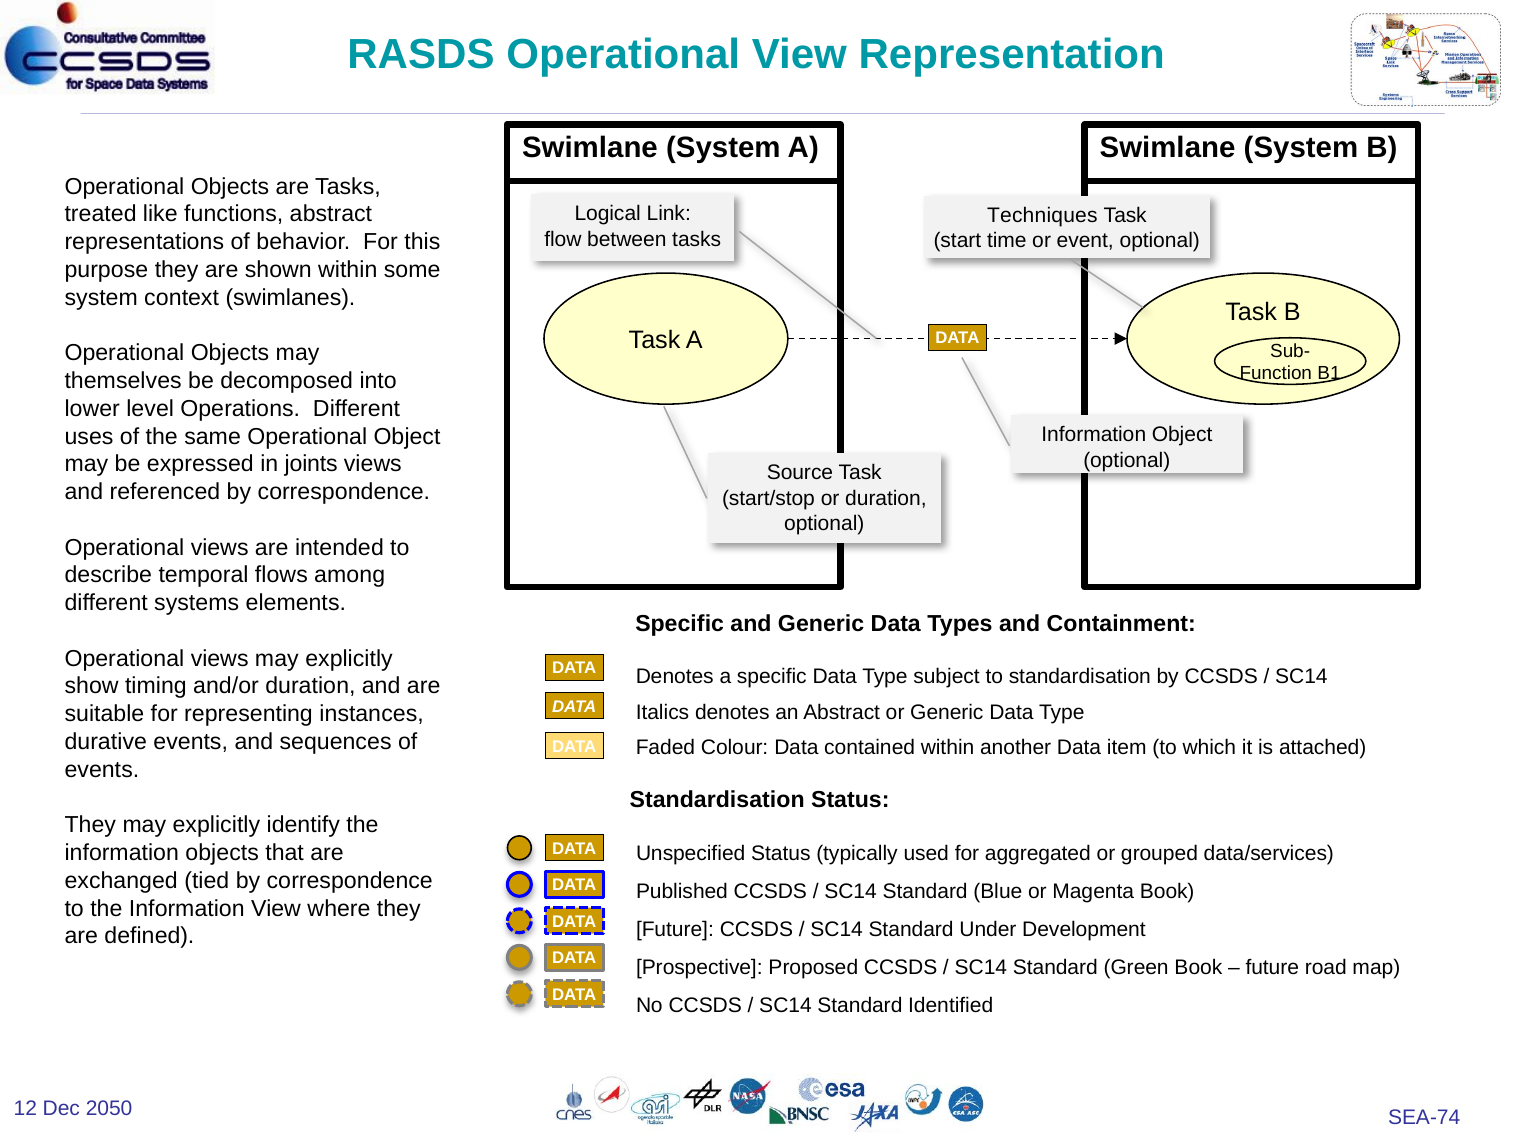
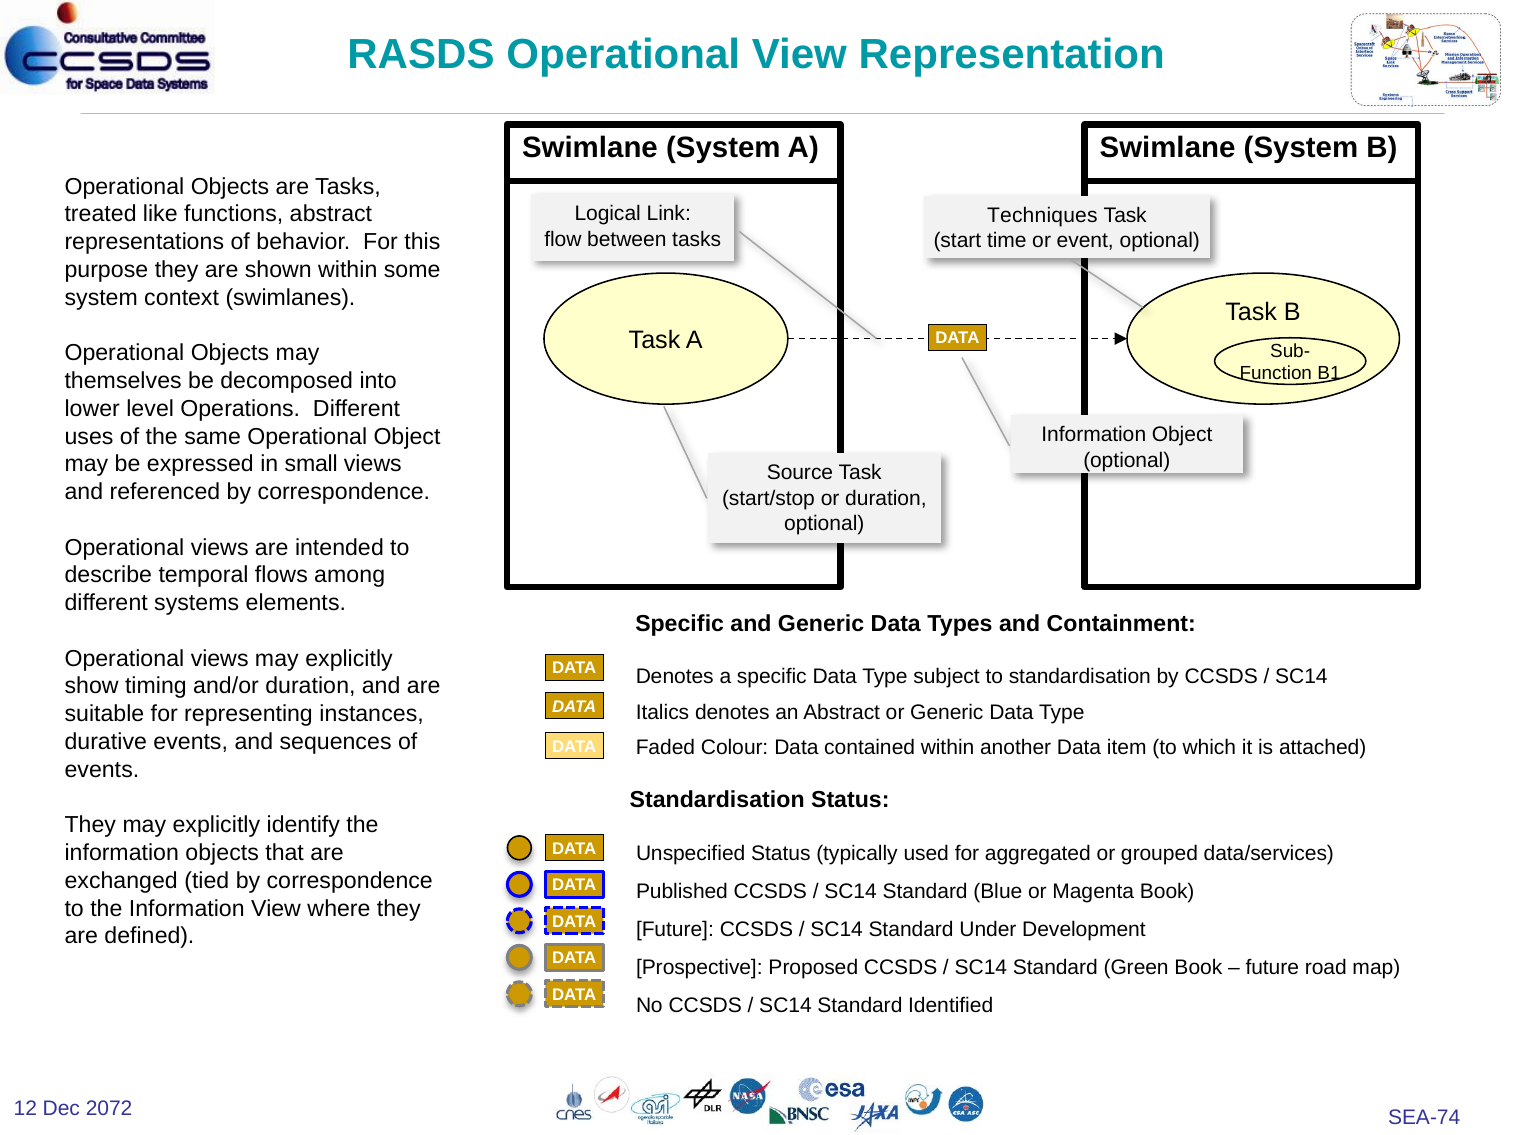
joints: joints -> small
2050: 2050 -> 2072
